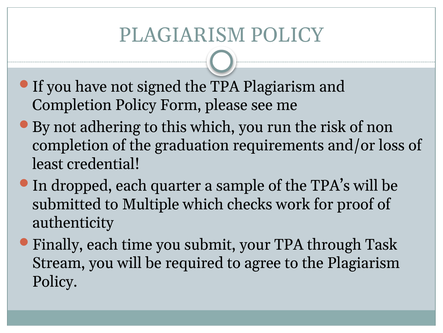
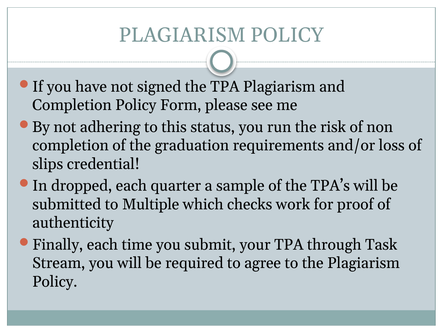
this which: which -> status
least: least -> slips
